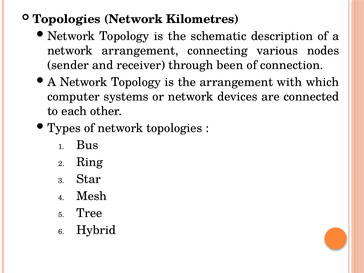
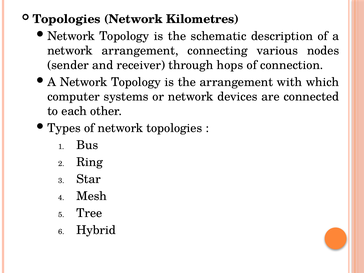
been: been -> hops
